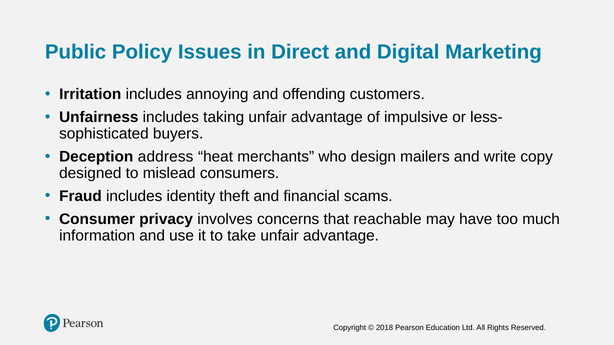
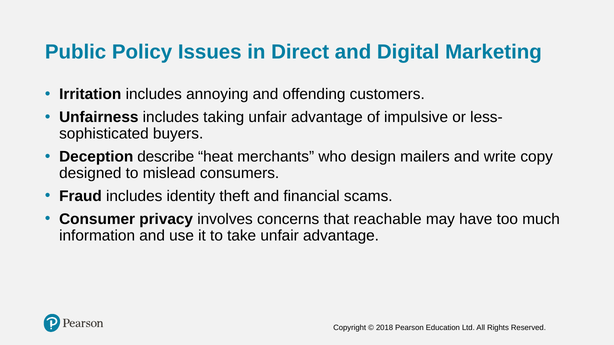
address: address -> describe
